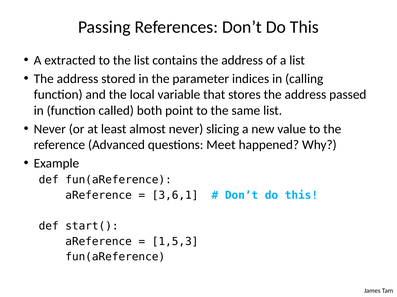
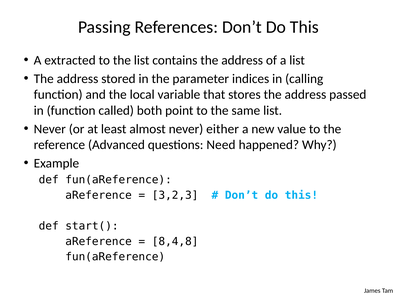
slicing: slicing -> either
Meet: Meet -> Need
3,6,1: 3,6,1 -> 3,2,3
1,5,3: 1,5,3 -> 8,4,8
